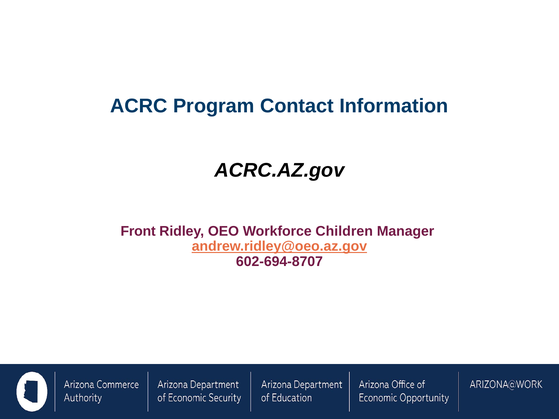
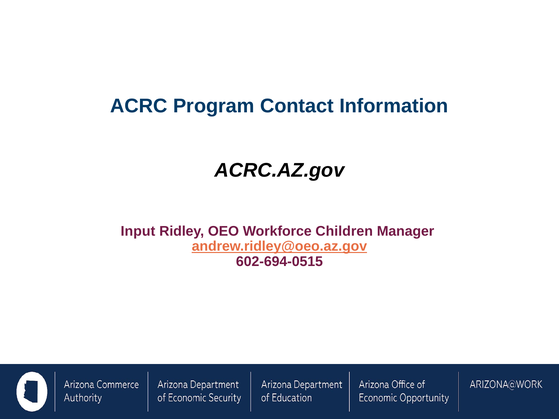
Front: Front -> Input
602-694-8707: 602-694-8707 -> 602-694-0515
